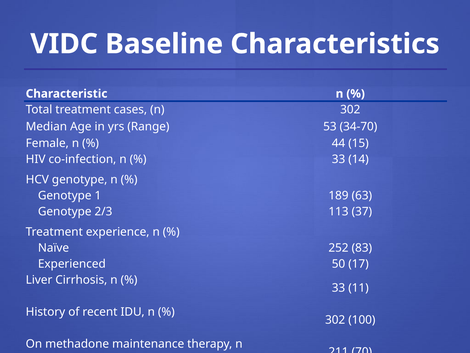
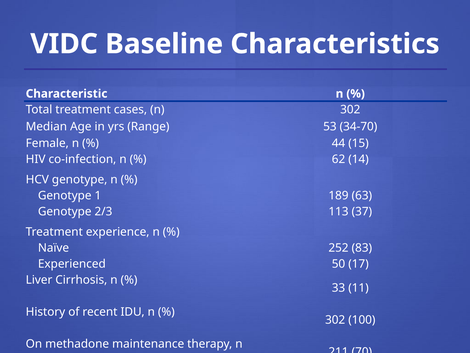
33 at (339, 159): 33 -> 62
